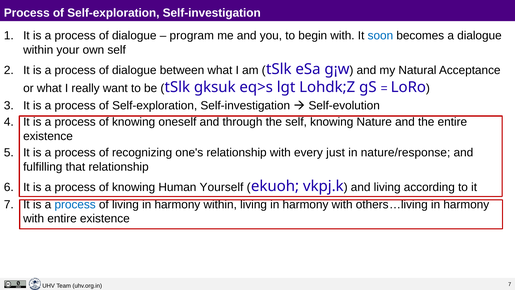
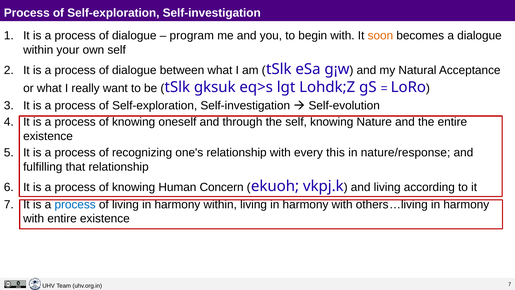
soon colour: blue -> orange
just: just -> this
Yourself: Yourself -> Concern
